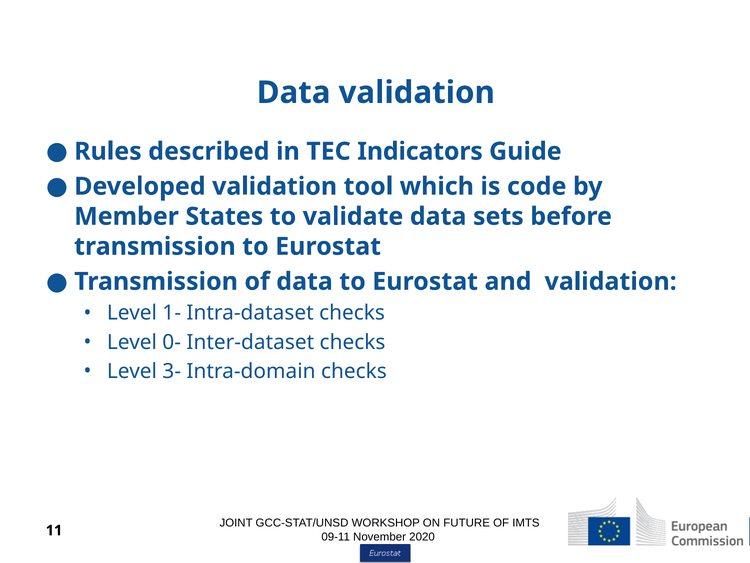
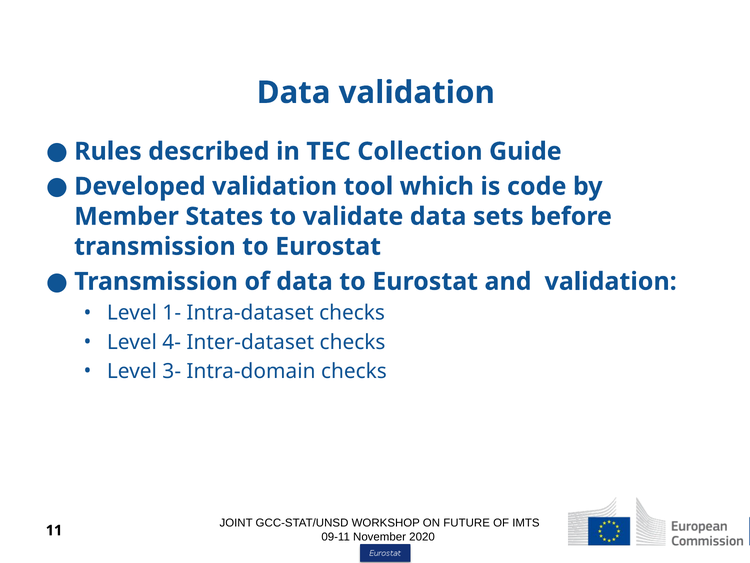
Indicators: Indicators -> Collection
0-: 0- -> 4-
